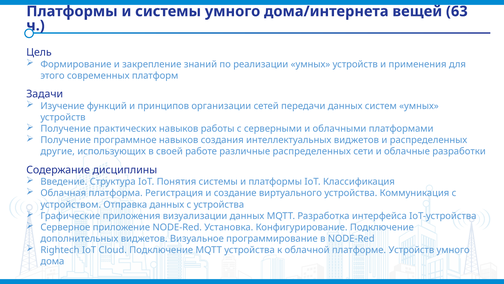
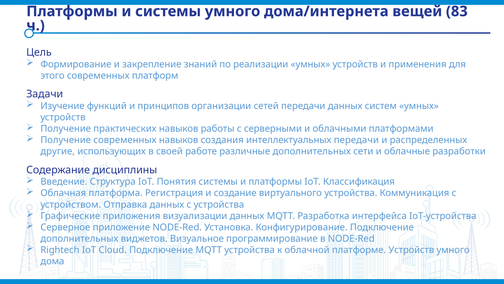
63: 63 -> 83
Получение программное: программное -> современных
интеллектуальных виджетов: виджетов -> передачи
различные распределенных: распределенных -> дополнительных
